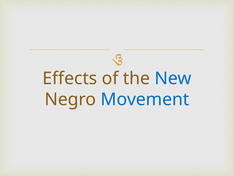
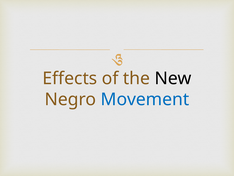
New colour: blue -> black
